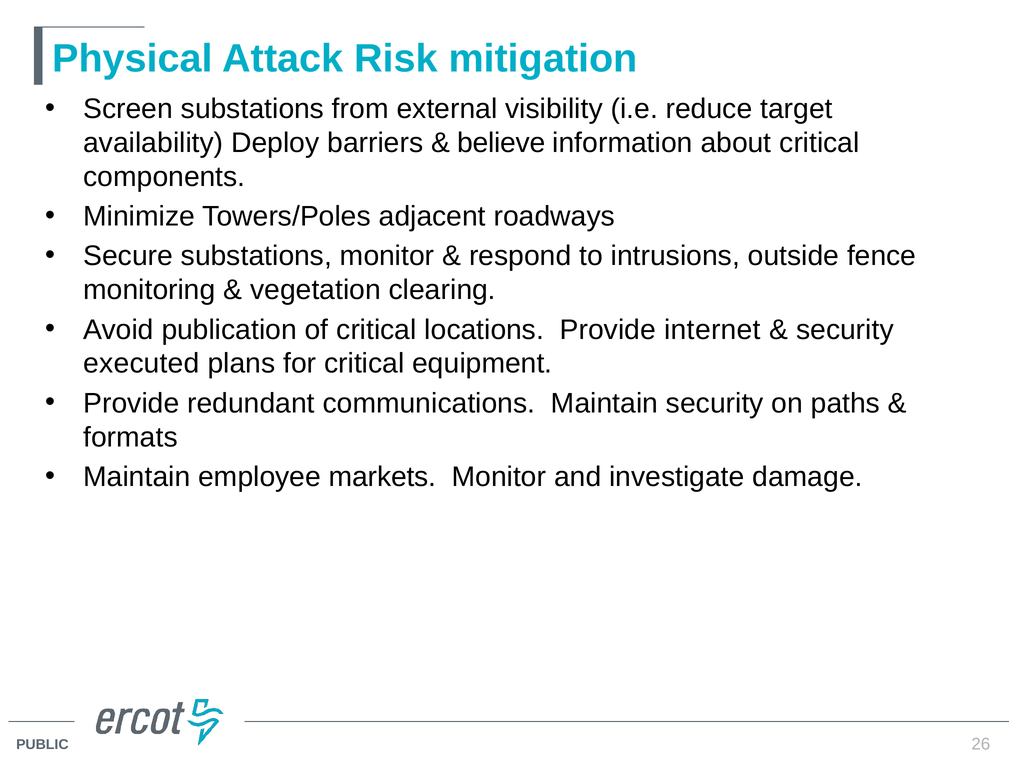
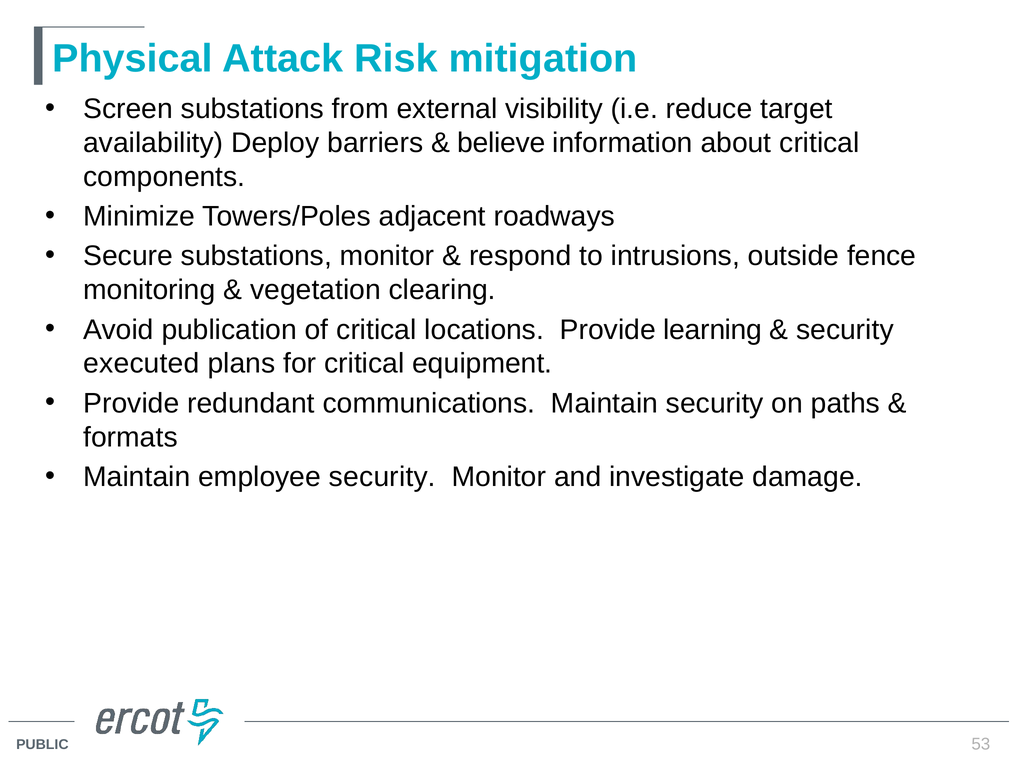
internet: internet -> learning
employee markets: markets -> security
26: 26 -> 53
